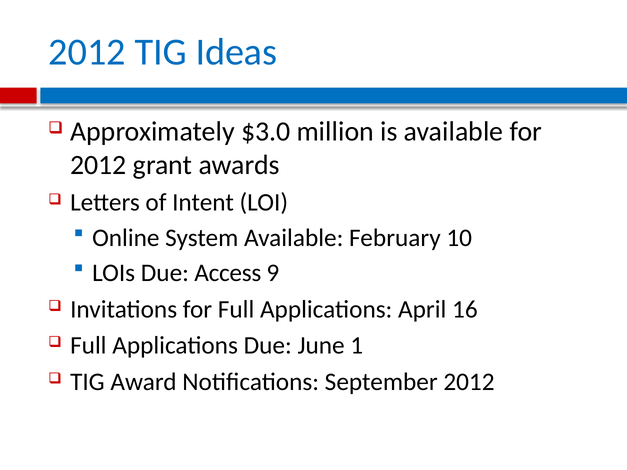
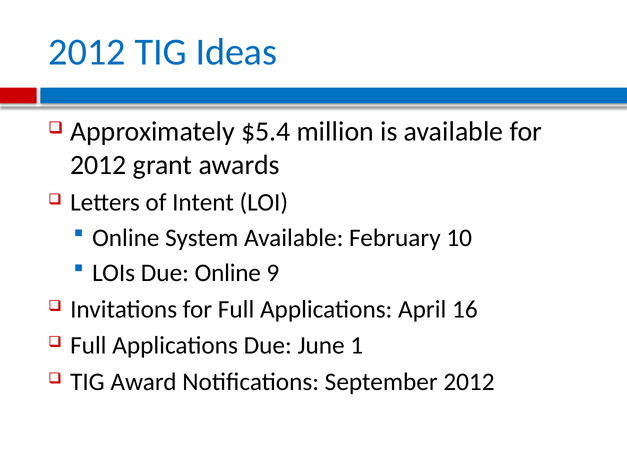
$3.0: $3.0 -> $5.4
Due Access: Access -> Online
